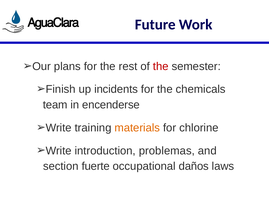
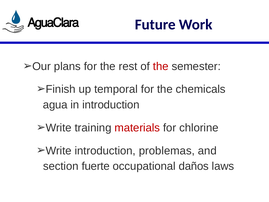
incidents: incidents -> temporal
team: team -> agua
in encenderse: encenderse -> introduction
materials colour: orange -> red
